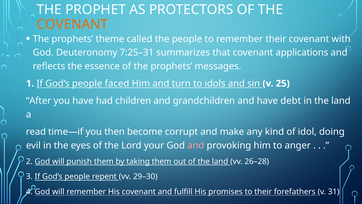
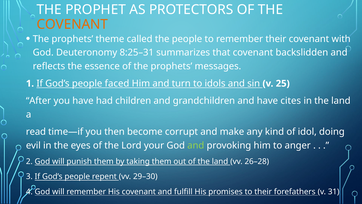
7:25–31: 7:25–31 -> 8:25–31
applications: applications -> backslidden
debt: debt -> cites
and at (196, 145) colour: pink -> light green
